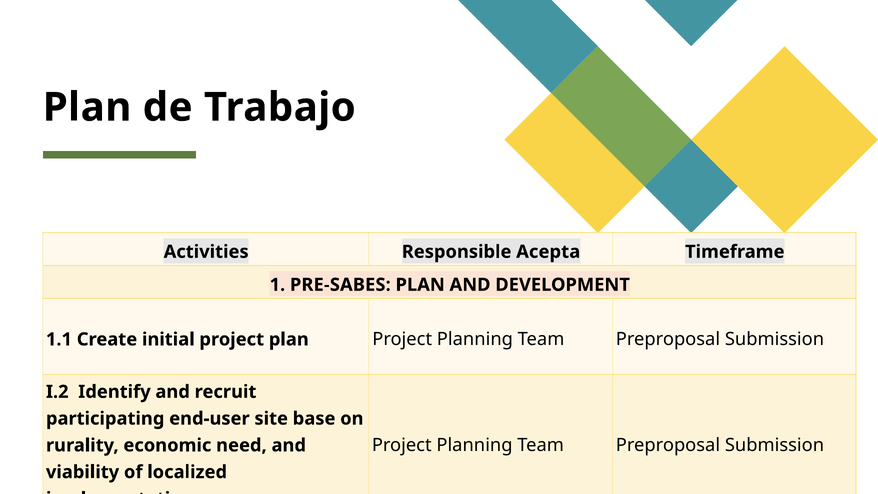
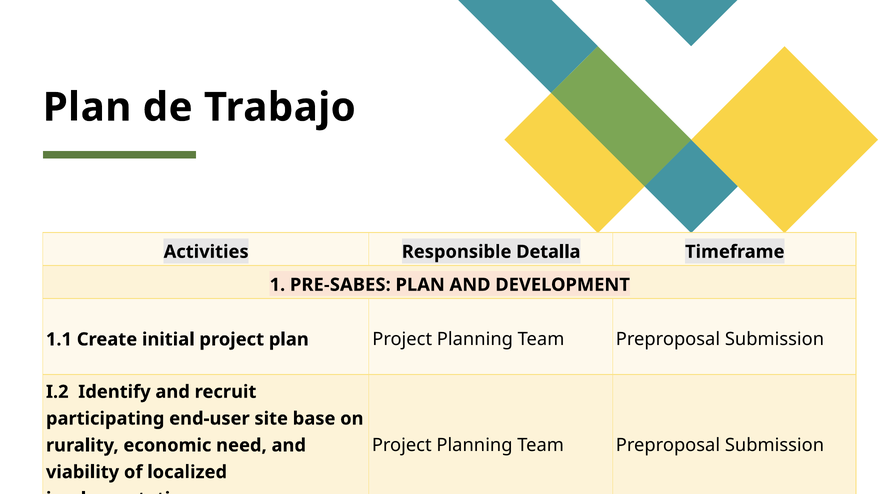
Acepta: Acepta -> Detalla
